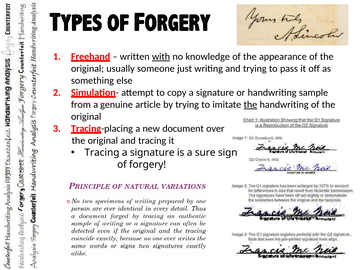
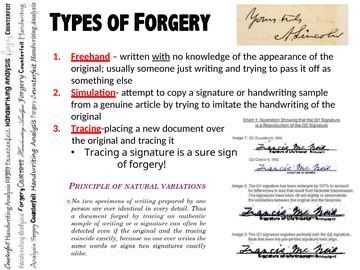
the at (250, 105) underline: present -> none
